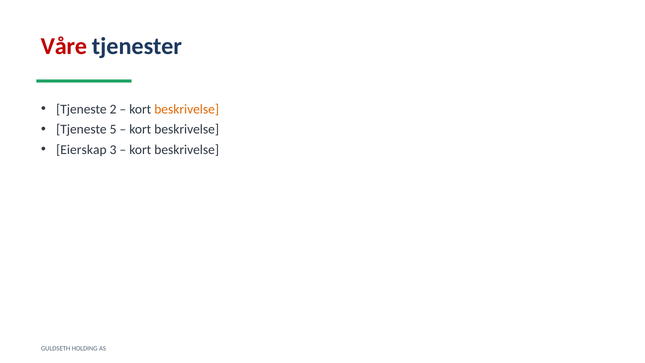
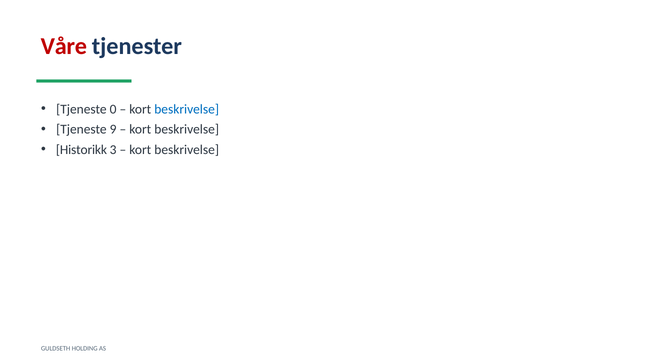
2: 2 -> 0
beskrivelse at (187, 109) colour: orange -> blue
5: 5 -> 9
Eierskap: Eierskap -> Historikk
